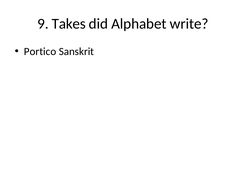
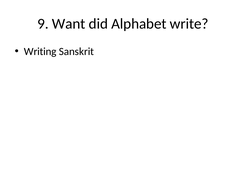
Takes: Takes -> Want
Portico: Portico -> Writing
